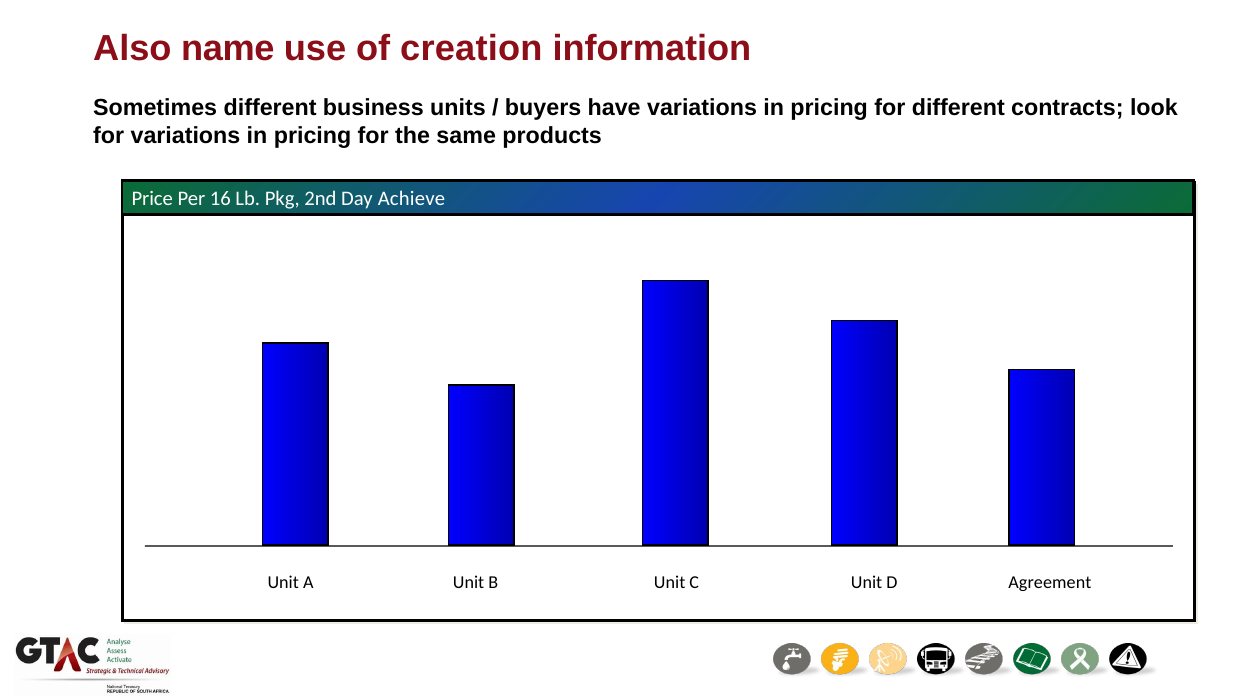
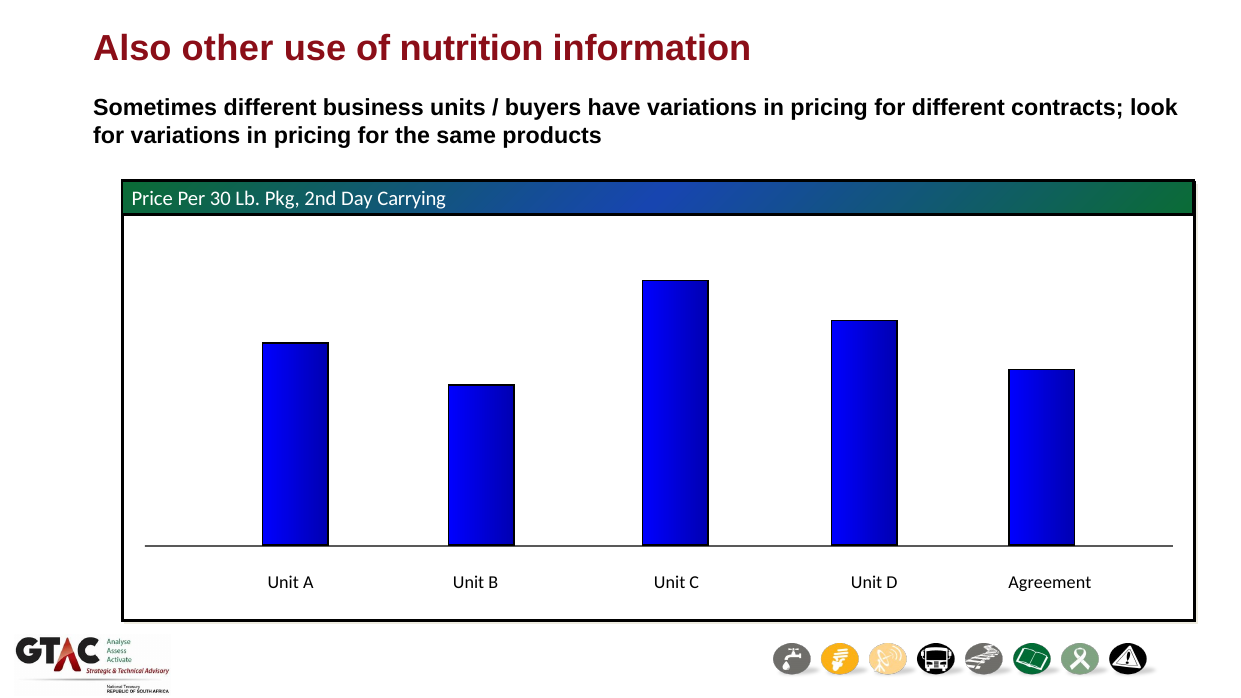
name: name -> other
creation: creation -> nutrition
16: 16 -> 30
Achieve: Achieve -> Carrying
